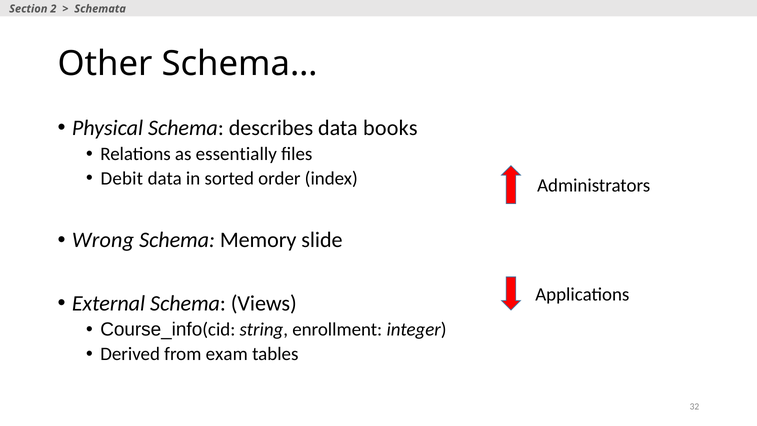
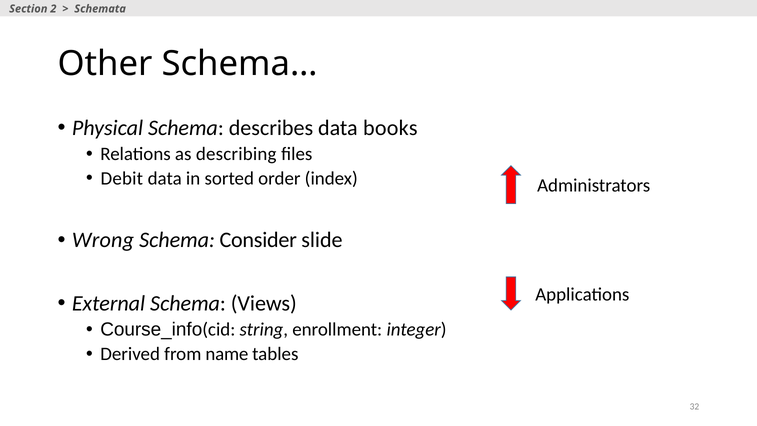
essentially: essentially -> describing
Memory: Memory -> Consider
exam: exam -> name
